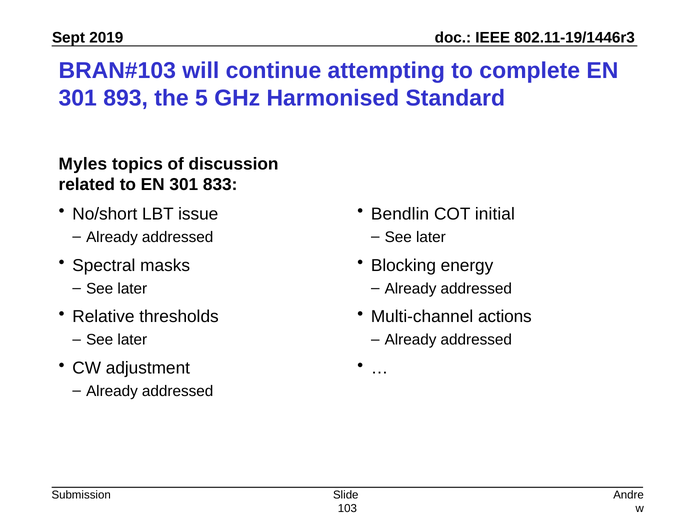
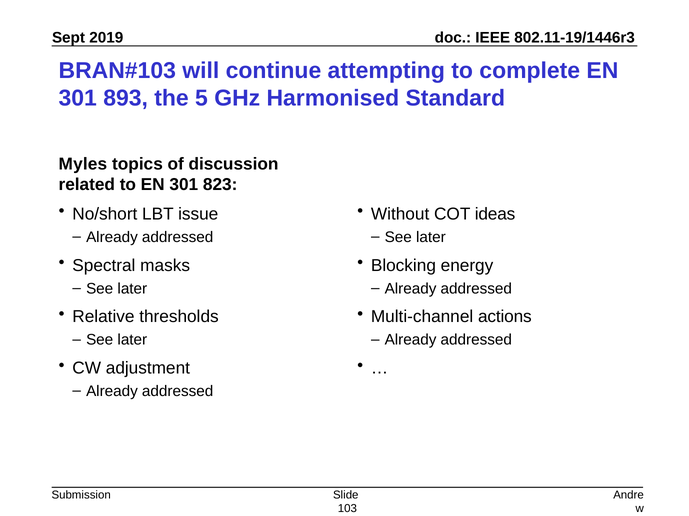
833: 833 -> 823
Bendlin: Bendlin -> Without
initial: initial -> ideas
